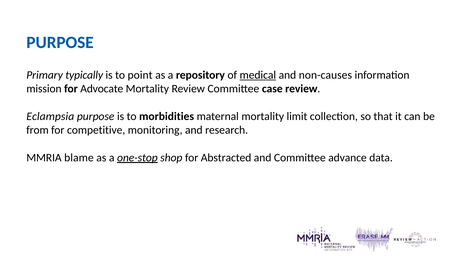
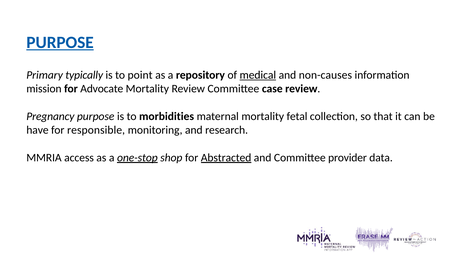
PURPOSE at (60, 43) underline: none -> present
Eclampsia: Eclampsia -> Pregnancy
limit: limit -> fetal
from: from -> have
competitive: competitive -> responsible
blame: blame -> access
Abstracted underline: none -> present
advance: advance -> provider
